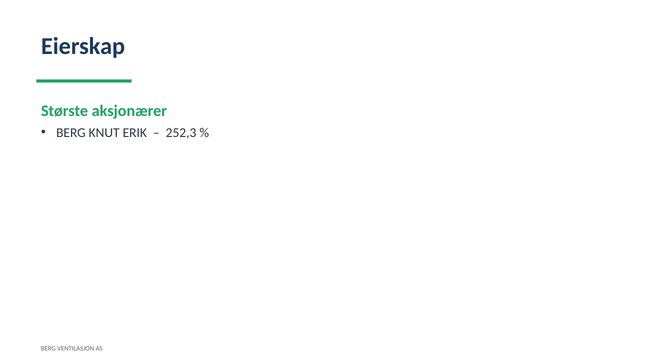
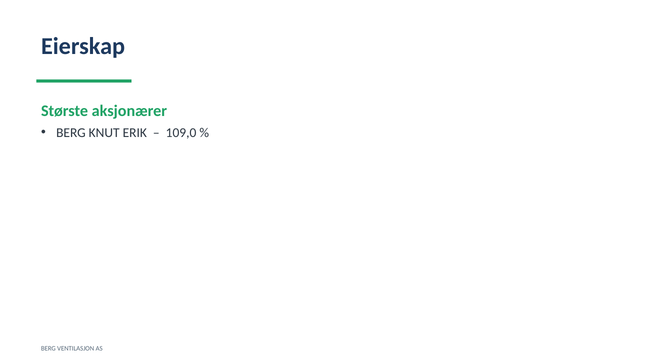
252,3: 252,3 -> 109,0
